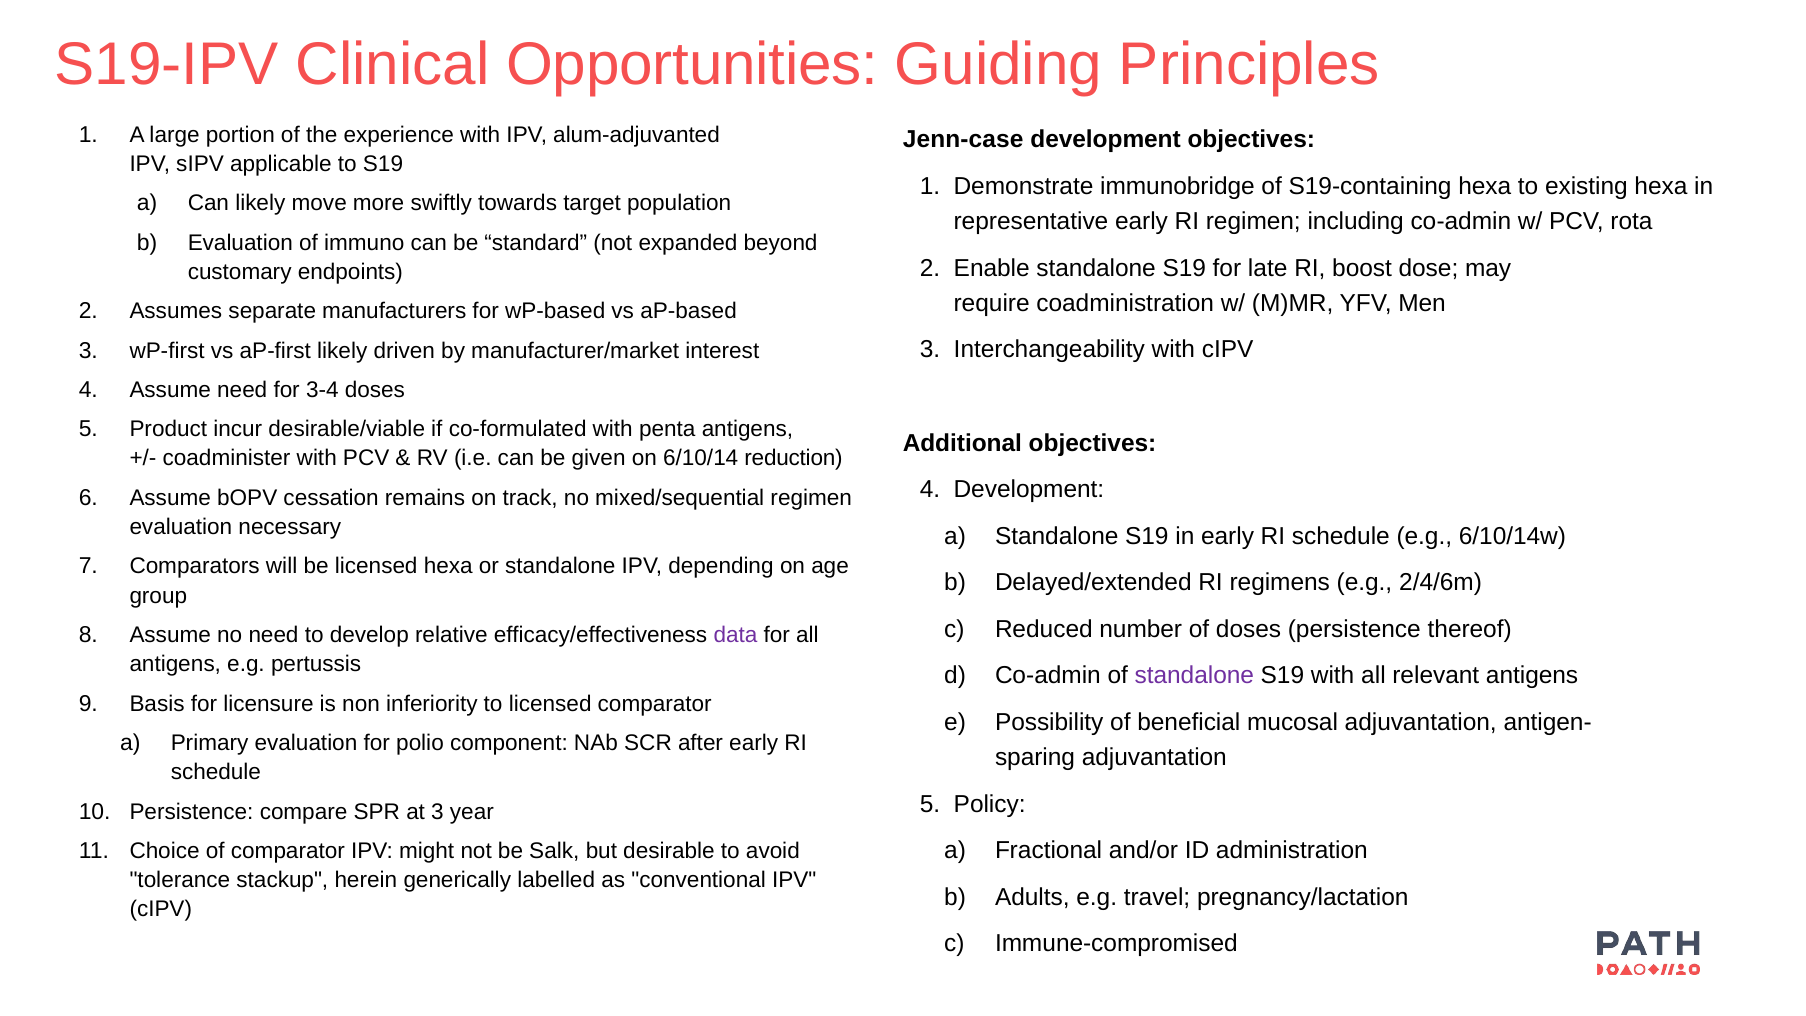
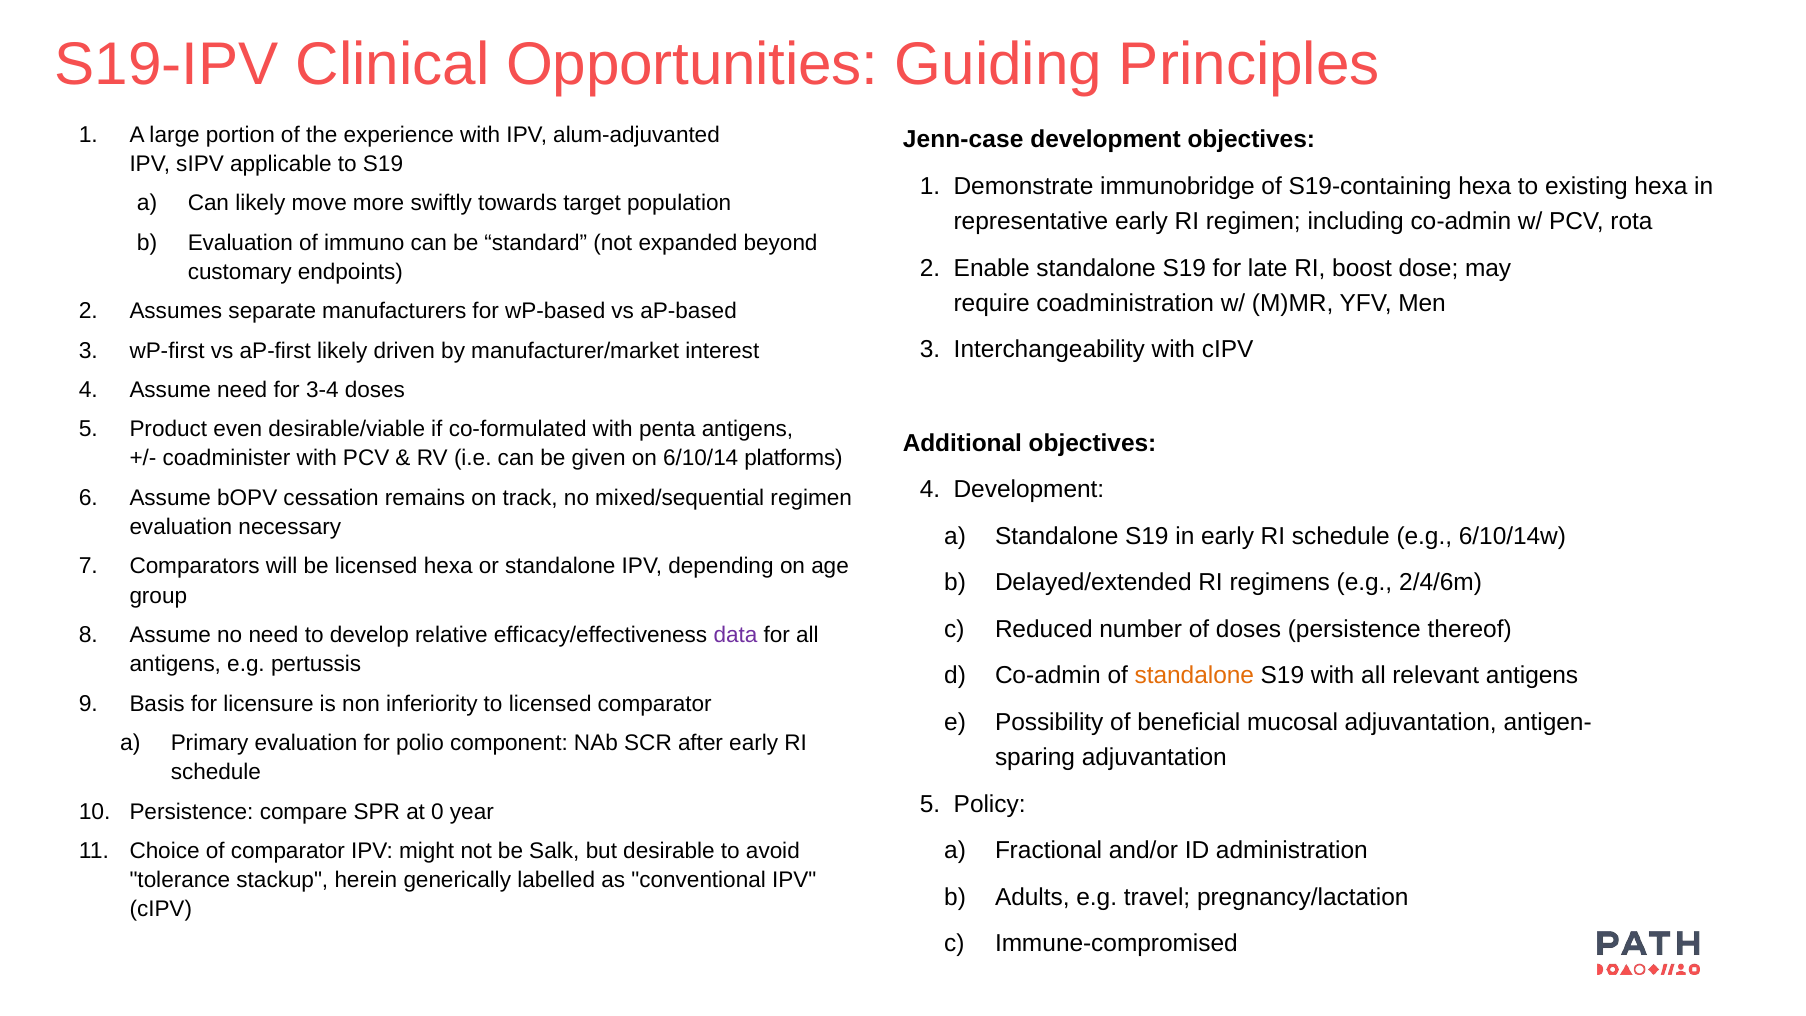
incur: incur -> even
reduction: reduction -> platforms
standalone at (1194, 676) colour: purple -> orange
at 3: 3 -> 0
